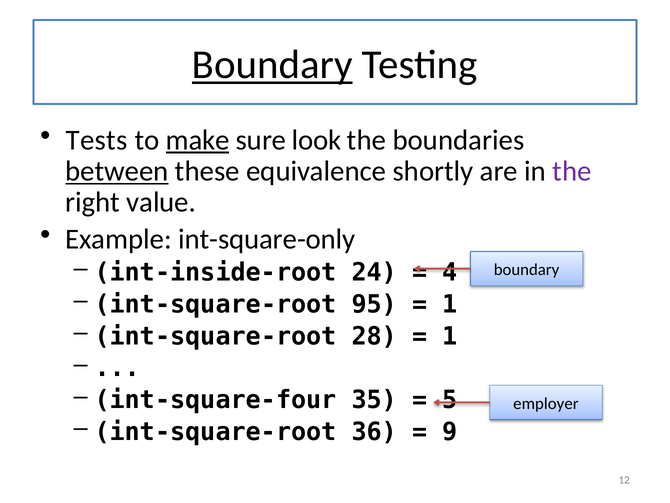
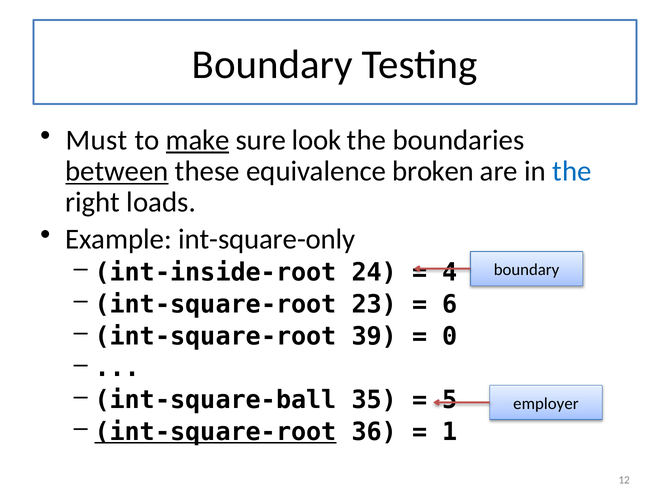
Boundary at (272, 65) underline: present -> none
Tests: Tests -> Must
shortly: shortly -> broken
the at (572, 171) colour: purple -> blue
value: value -> loads
95: 95 -> 23
1 at (450, 304): 1 -> 6
28: 28 -> 39
1 at (450, 336): 1 -> 0
int-square-four: int-square-four -> int-square-ball
int-square-root at (216, 432) underline: none -> present
9: 9 -> 1
